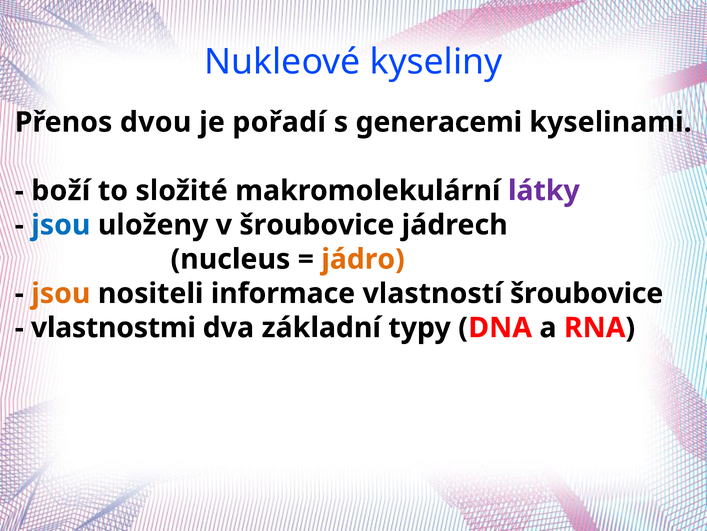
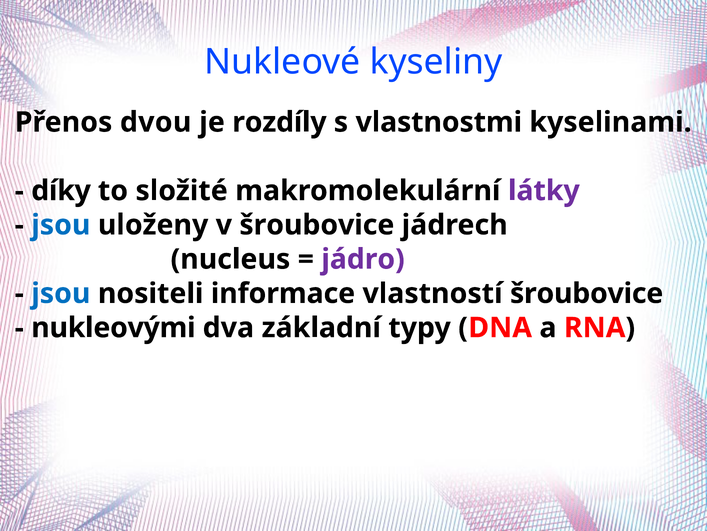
pořadí: pořadí -> rozdíly
generacemi: generacemi -> vlastnostmi
boží: boží -> díky
jádro colour: orange -> purple
jsou at (61, 293) colour: orange -> blue
vlastnostmi: vlastnostmi -> nukleovými
